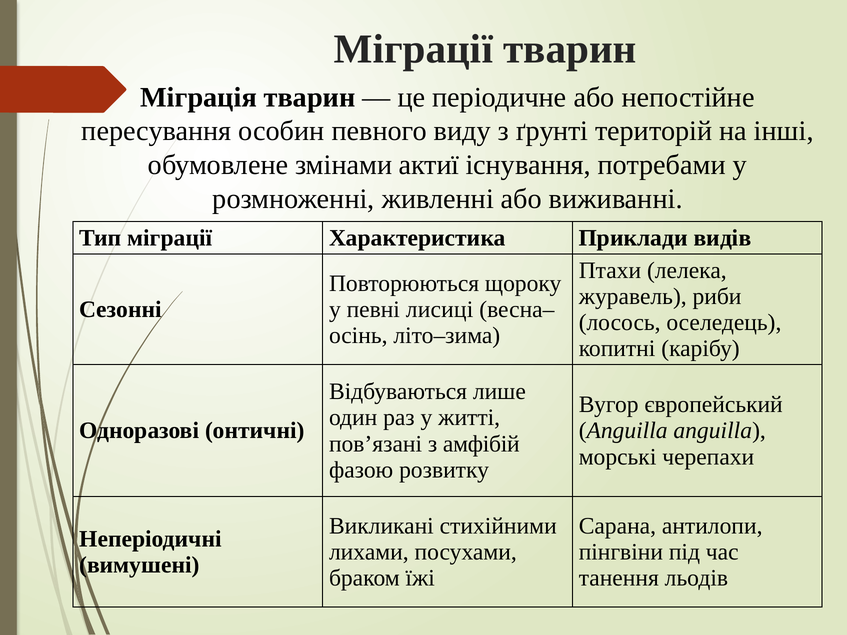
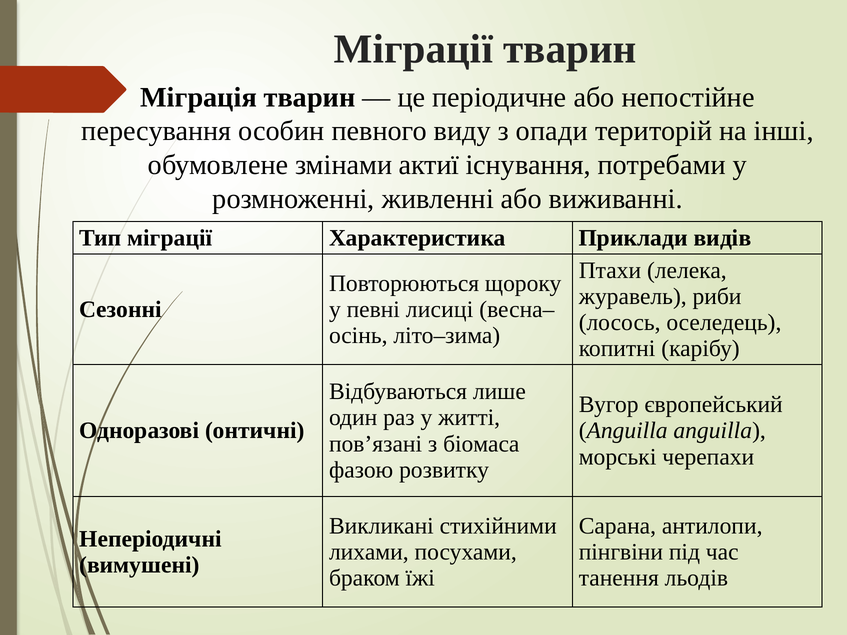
ґрунті: ґрунті -> опади
амфібій: амфібій -> біомаса
